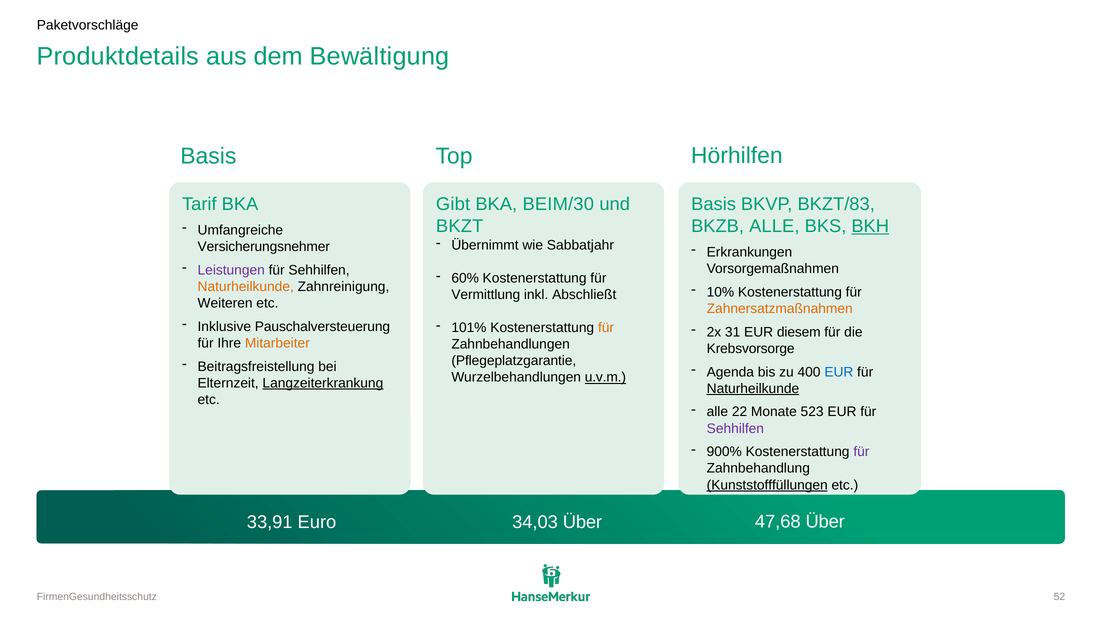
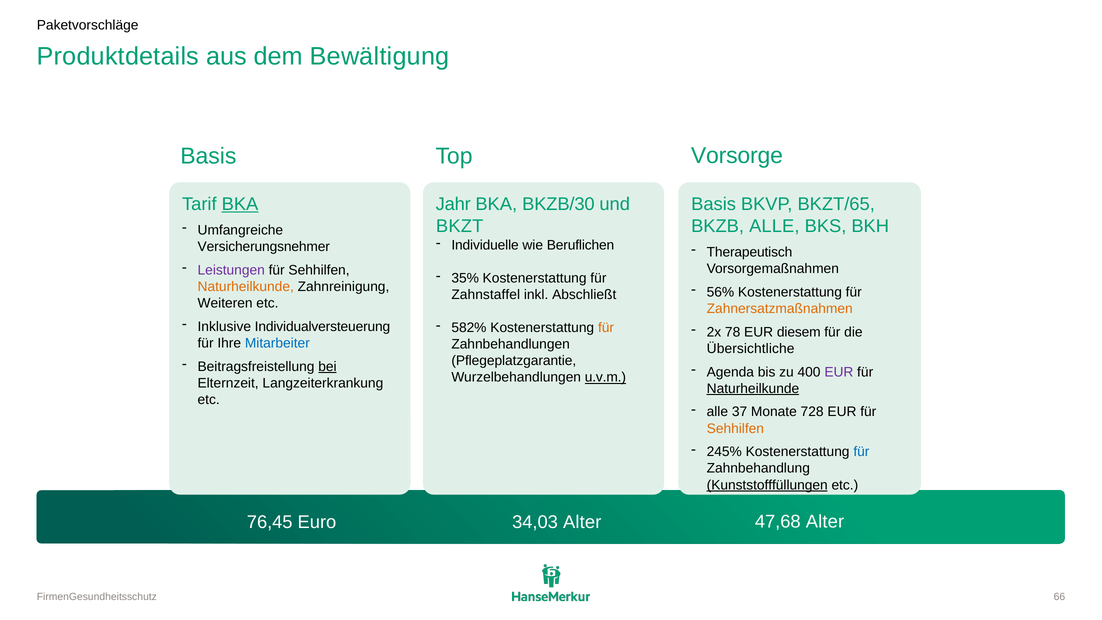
Hörhilfen: Hörhilfen -> Vorsorge
BKA at (240, 204) underline: none -> present
Gibt: Gibt -> Jahr
BEIM/30: BEIM/30 -> BKZB/30
BKZT/83: BKZT/83 -> BKZT/65
BKH underline: present -> none
Übernimmt: Übernimmt -> Individuelle
Sabbatjahr: Sabbatjahr -> Beruflichen
Erkrankungen: Erkrankungen -> Therapeutisch
60%: 60% -> 35%
10%: 10% -> 56%
Vermittlung: Vermittlung -> Zahnstaffel
Pauschalversteuerung: Pauschalversteuerung -> Individualversteuerung
101%: 101% -> 582%
31: 31 -> 78
Mitarbeiter colour: orange -> blue
Krebsvorsorge: Krebsvorsorge -> Übersichtliche
bei underline: none -> present
EUR at (839, 372) colour: blue -> purple
Langzeiterkrankung underline: present -> none
22: 22 -> 37
523: 523 -> 728
Sehhilfen at (735, 428) colour: purple -> orange
900%: 900% -> 245%
für at (861, 452) colour: purple -> blue
33,91: 33,91 -> 76,45
34,03 Über: Über -> Alter
47,68 Über: Über -> Alter
52: 52 -> 66
